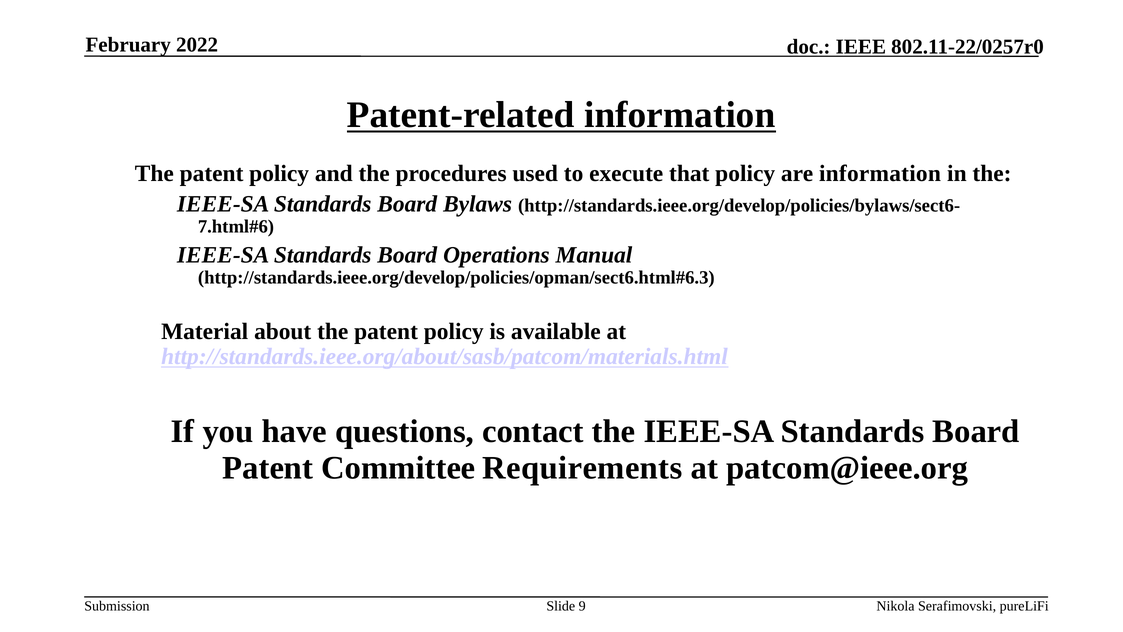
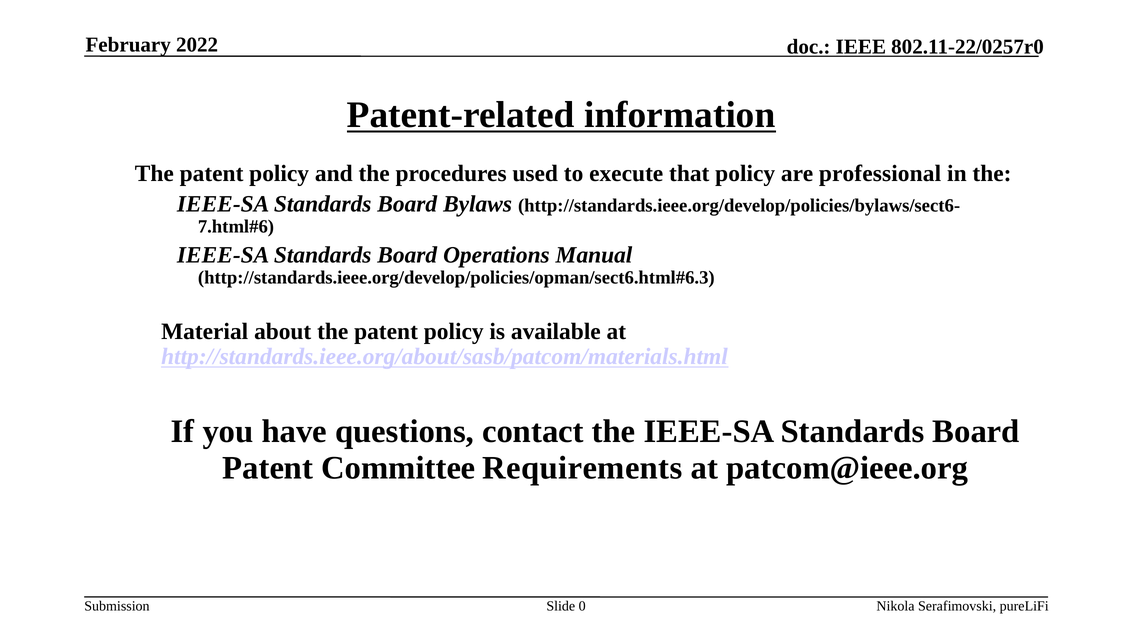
are information: information -> professional
9: 9 -> 0
